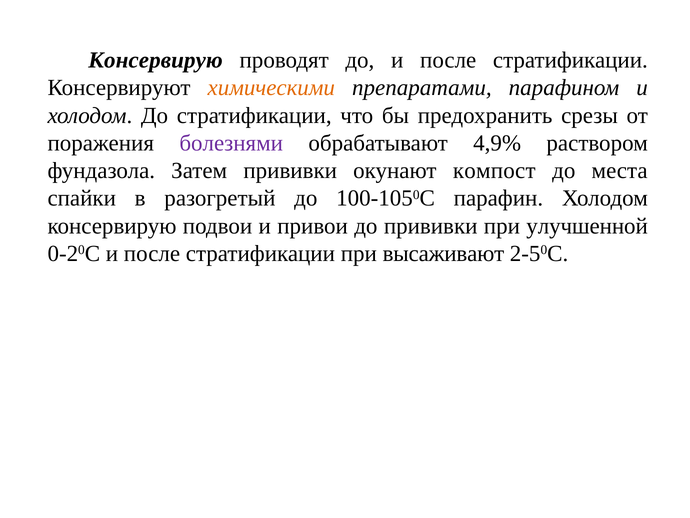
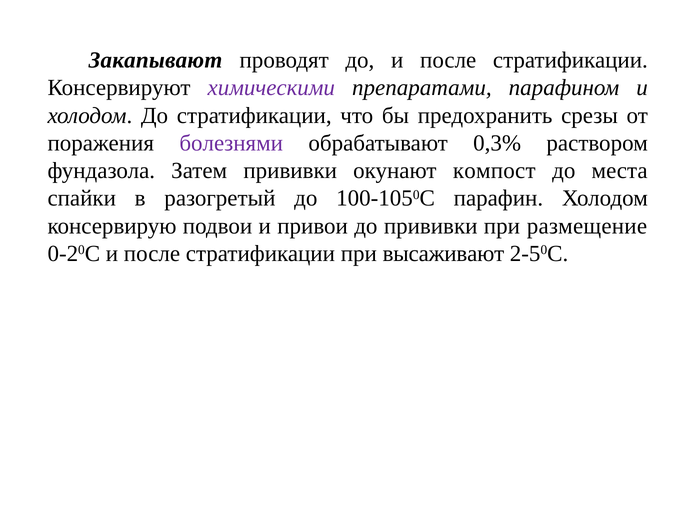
Консервирую at (156, 60): Консервирую -> Закапывают
химическими colour: orange -> purple
4,9%: 4,9% -> 0,3%
улучшенной: улучшенной -> размещение
